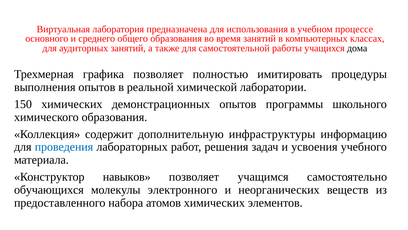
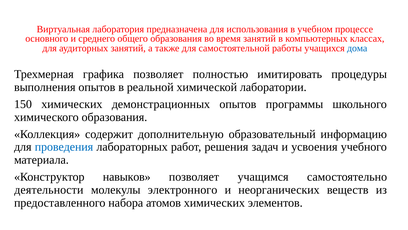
дома colour: black -> blue
инфраструктуры: инфраструктуры -> образовательный
обучающихся: обучающихся -> деятельности
